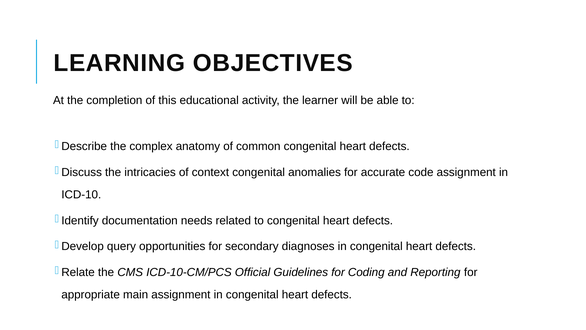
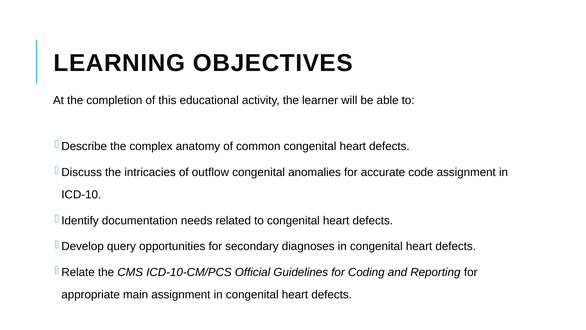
context: context -> outflow
